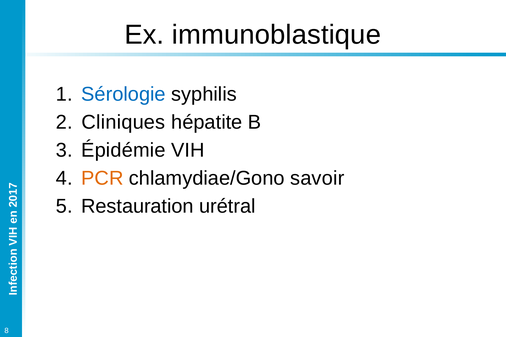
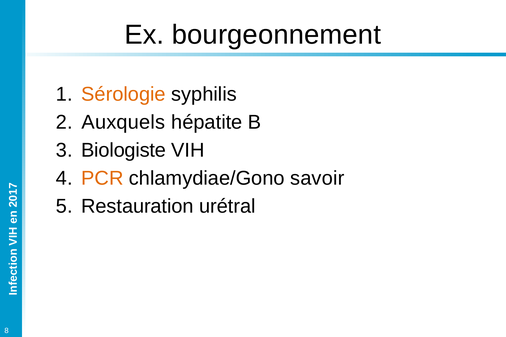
immunoblastique: immunoblastique -> bourgeonnement
Sérologie colour: blue -> orange
Cliniques: Cliniques -> Auxquels
Épidémie: Épidémie -> Biologiste
